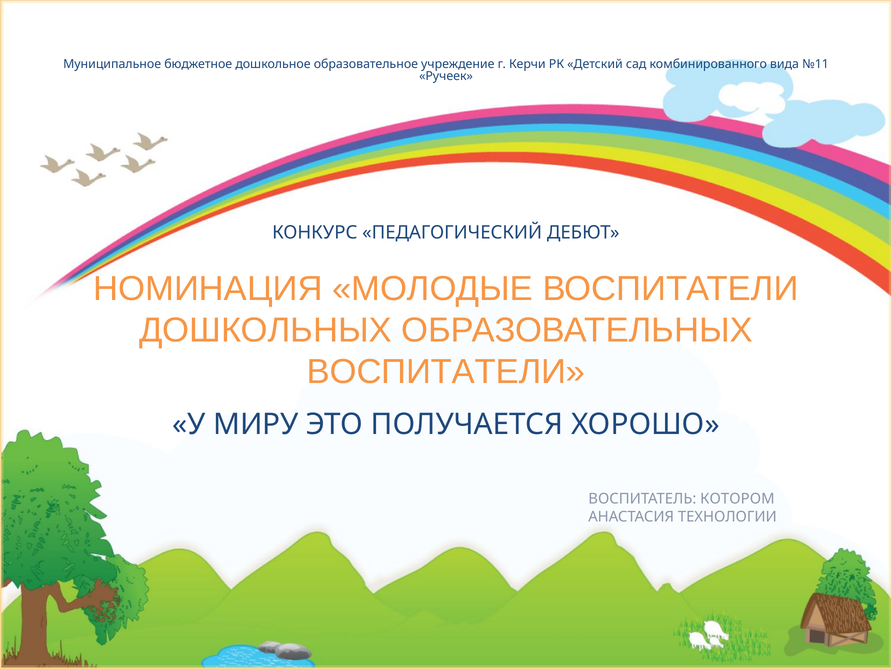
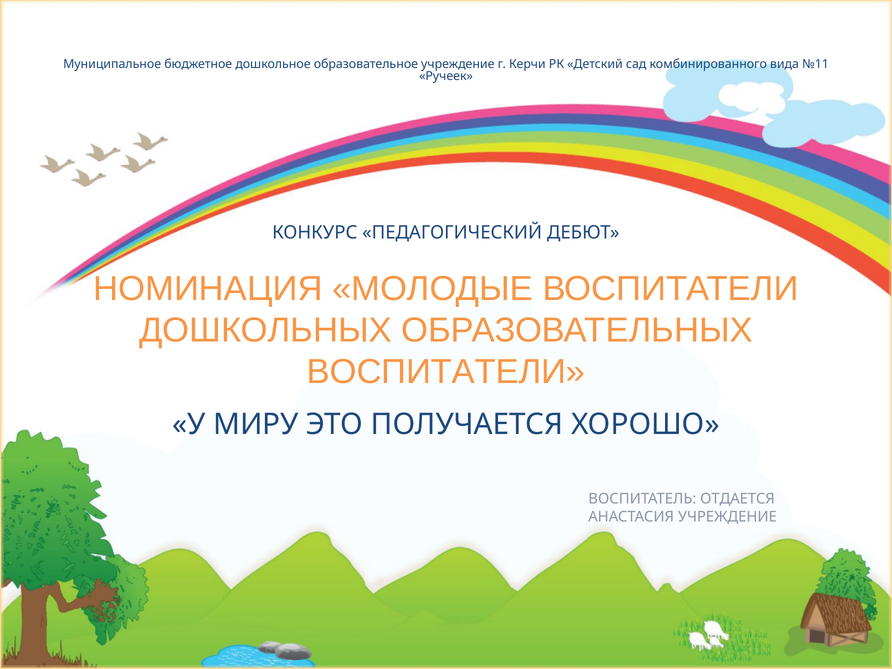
КОТОРОМ: КОТОРОМ -> ОТДАЕТСЯ
АНАСТАСИЯ ТЕХНОЛОГИИ: ТЕХНОЛОГИИ -> УЧРЕЖДЕНИЕ
